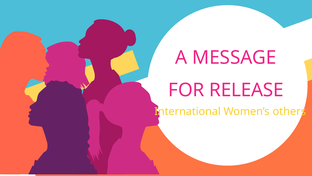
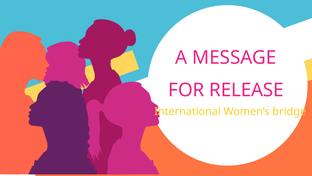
others: others -> bridge
